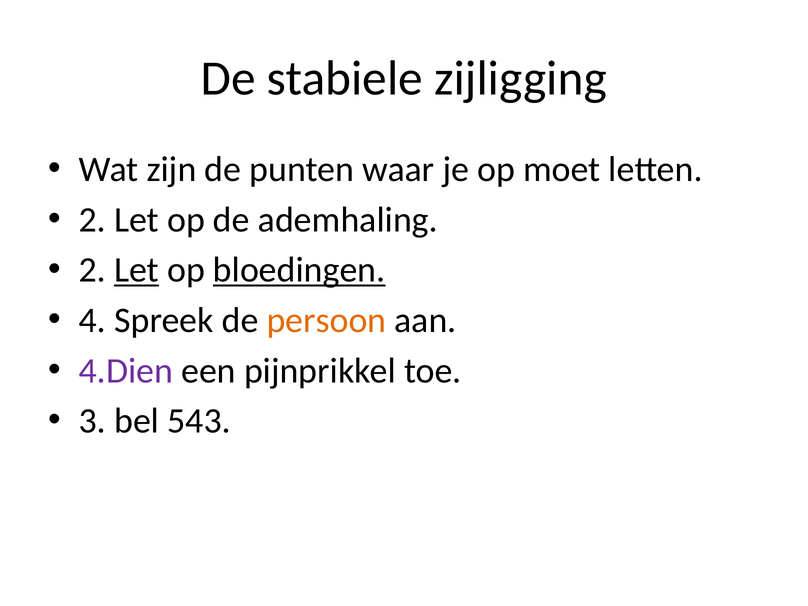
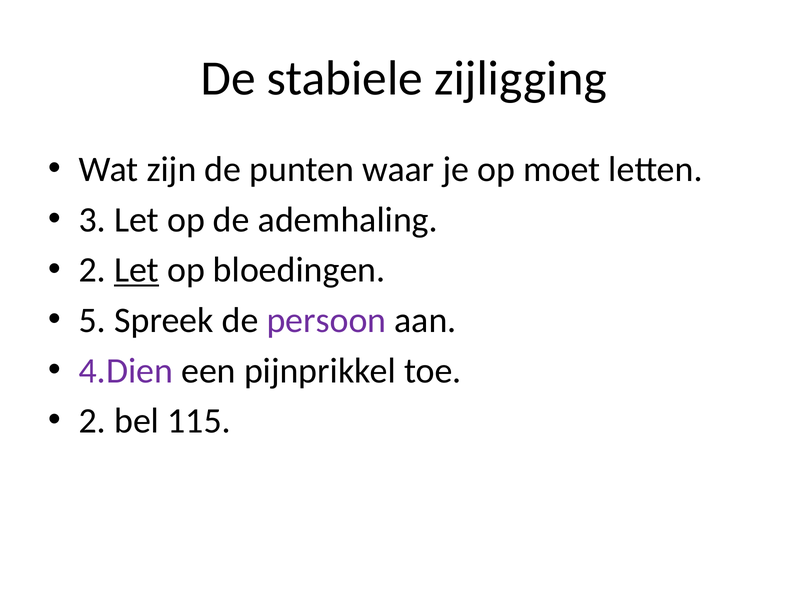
2 at (92, 220): 2 -> 3
bloedingen underline: present -> none
4: 4 -> 5
persoon colour: orange -> purple
3 at (92, 421): 3 -> 2
543: 543 -> 115
